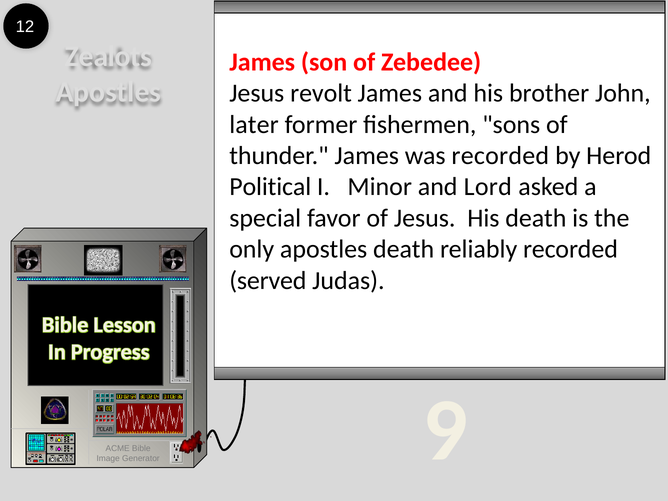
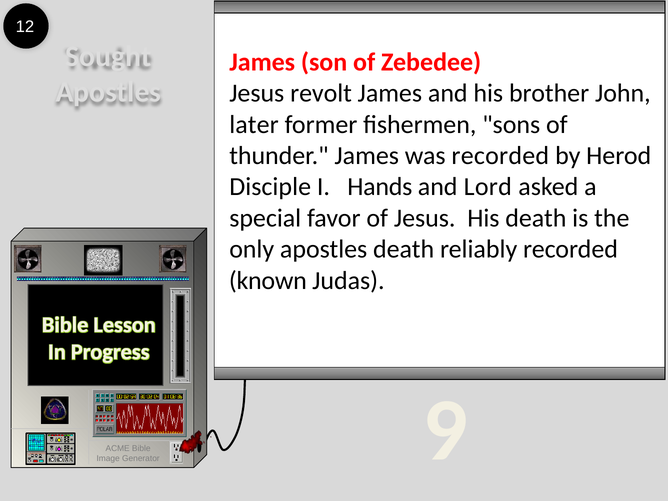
Zealots: Zealots -> Sought
Political: Political -> Disciple
Minor: Minor -> Hands
served: served -> known
